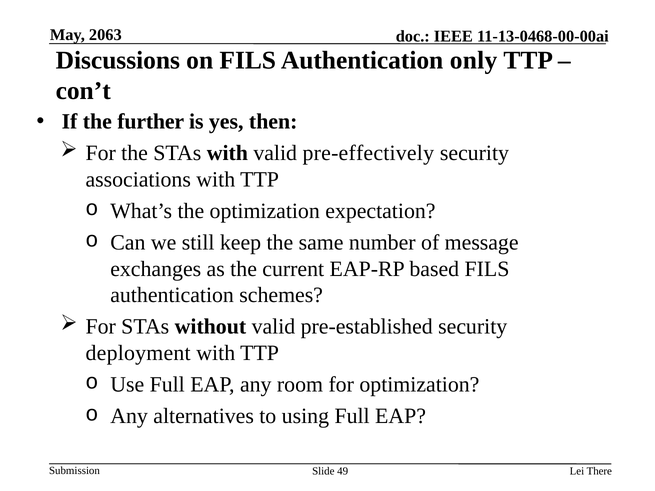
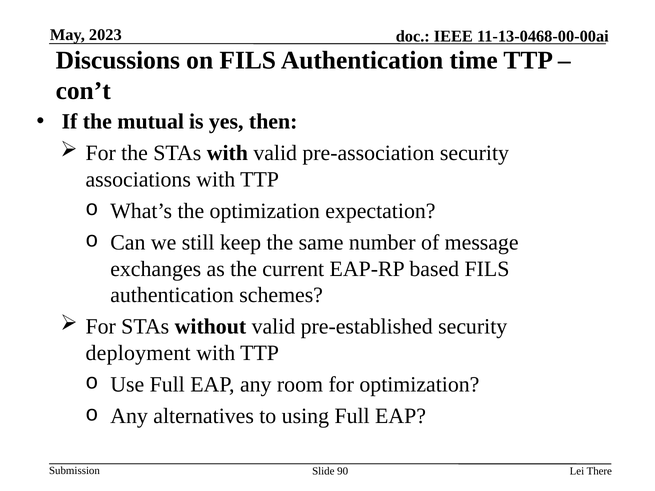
2063: 2063 -> 2023
only: only -> time
further: further -> mutual
pre-effectively: pre-effectively -> pre-association
49: 49 -> 90
